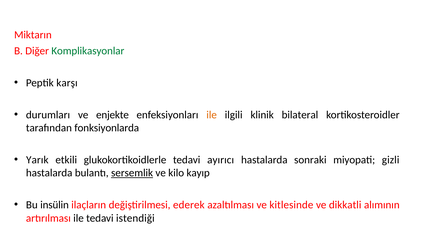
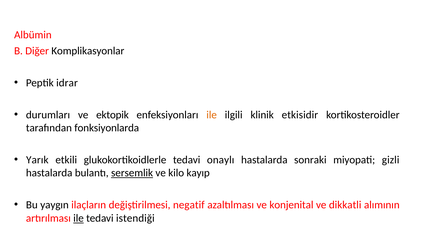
Miktarın: Miktarın -> Albümin
Komplikasyonlar colour: green -> black
karşı: karşı -> idrar
enjekte: enjekte -> ektopik
bilateral: bilateral -> etkisidir
ayırıcı: ayırıcı -> onaylı
insülin: insülin -> yaygın
ederek: ederek -> negatif
kitlesinde: kitlesinde -> konjenital
ile at (79, 218) underline: none -> present
